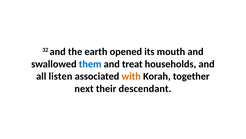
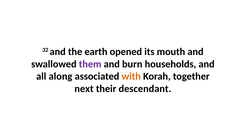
them colour: blue -> purple
treat: treat -> burn
listen: listen -> along
